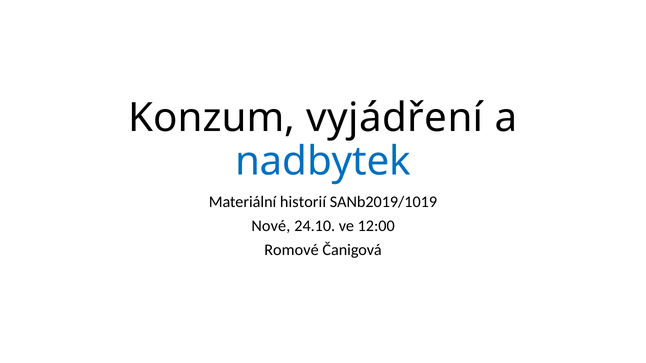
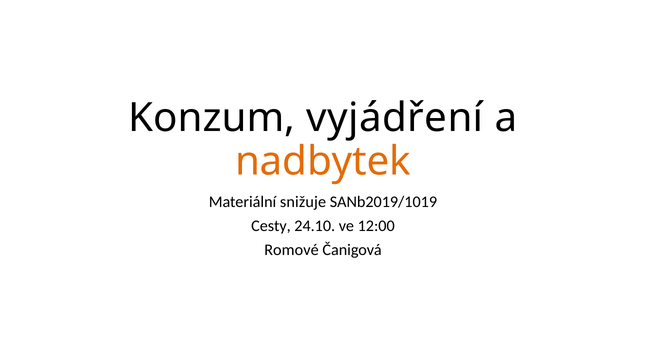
nadbytek colour: blue -> orange
historií: historií -> snižuje
Nové: Nové -> Cesty
